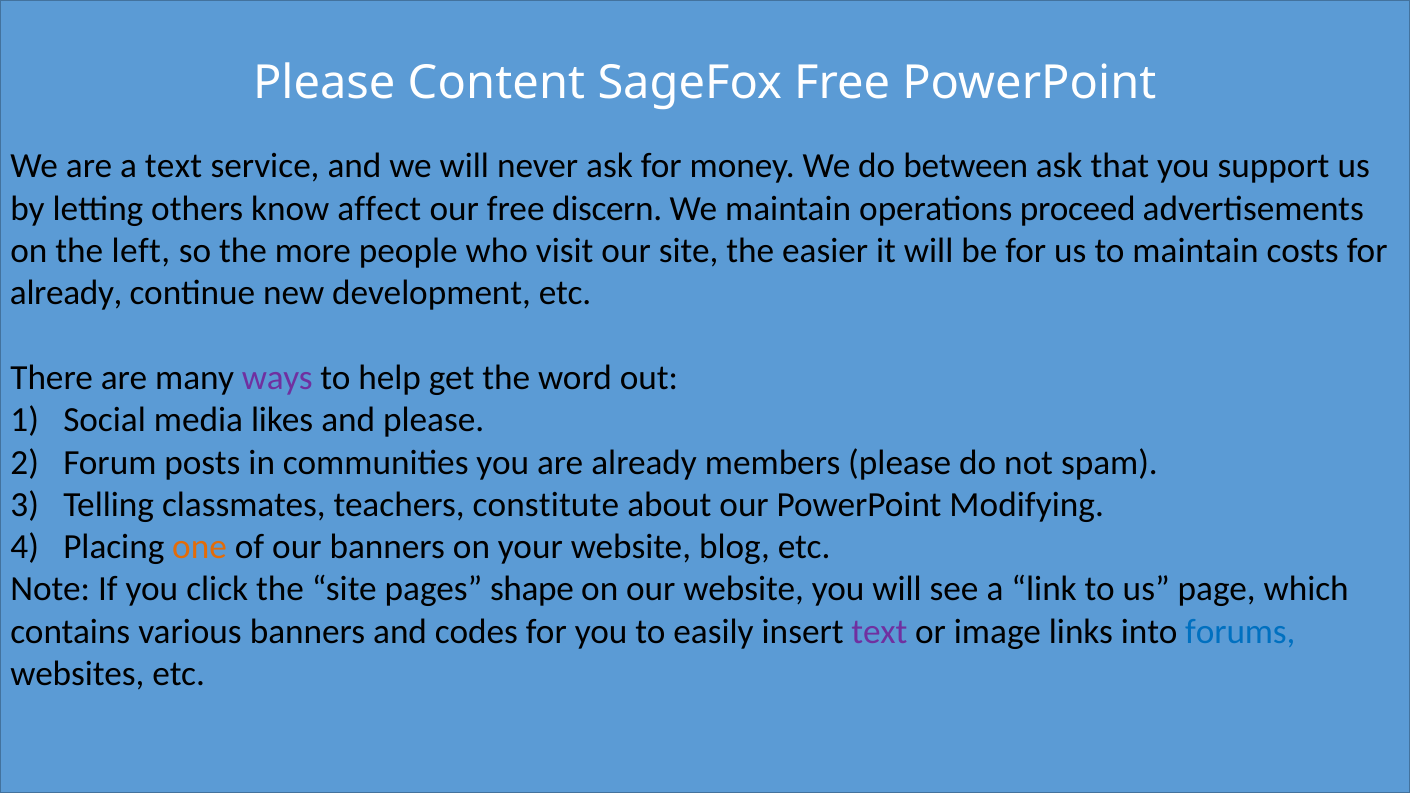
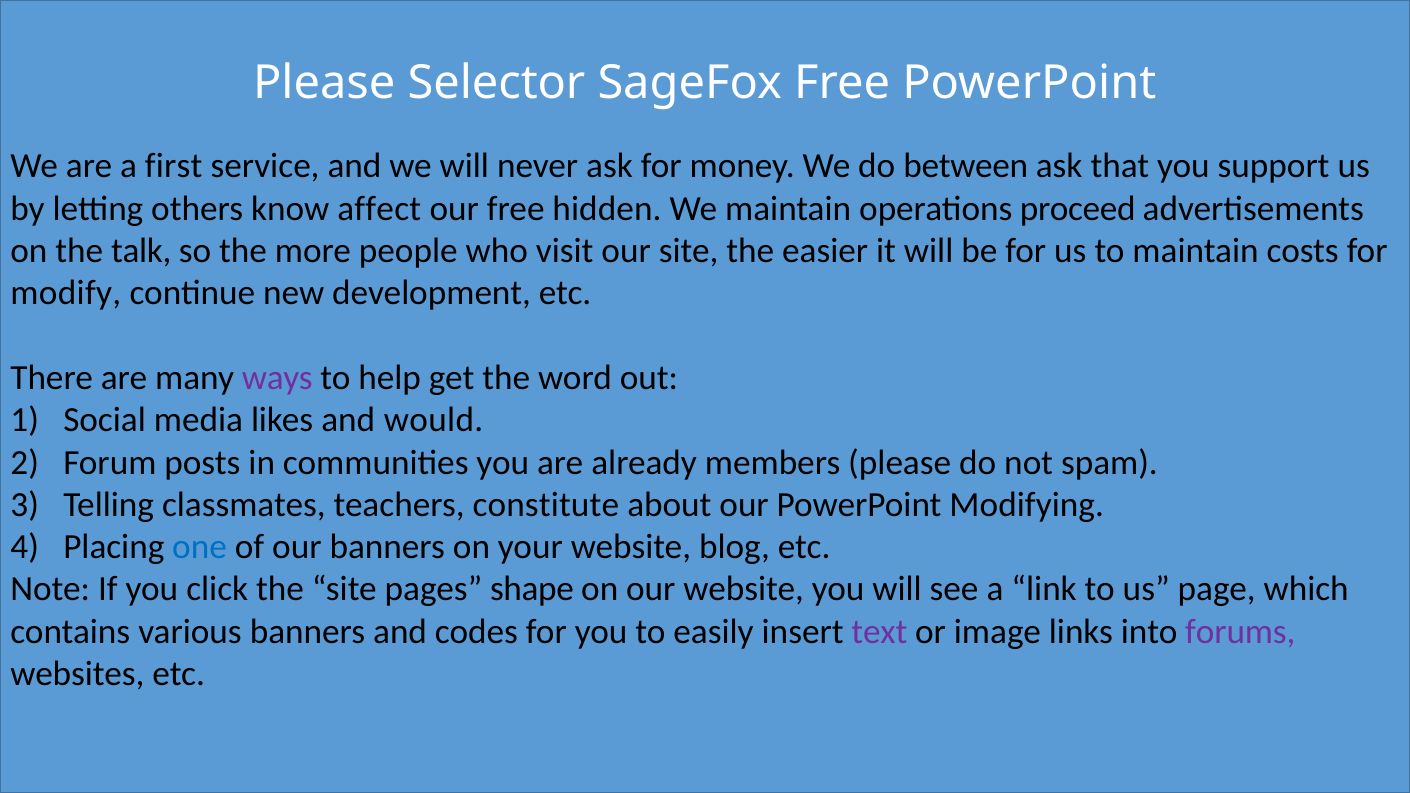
Content: Content -> Selector
a text: text -> first
discern: discern -> hidden
left: left -> talk
already at (66, 293): already -> modify
and please: please -> would
one colour: orange -> blue
forums colour: blue -> purple
